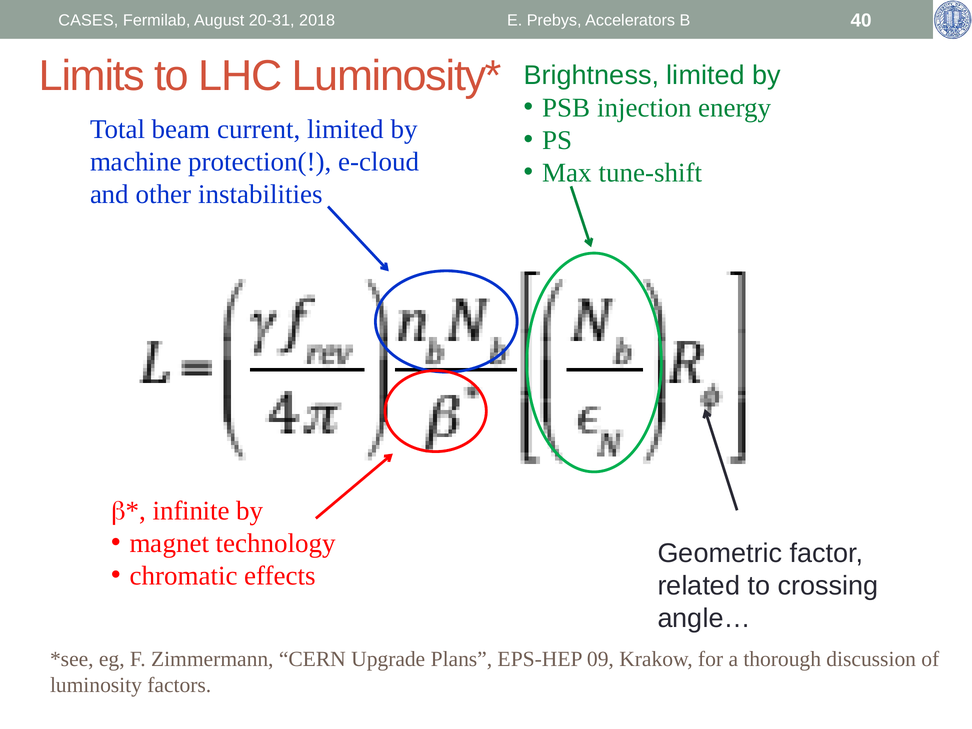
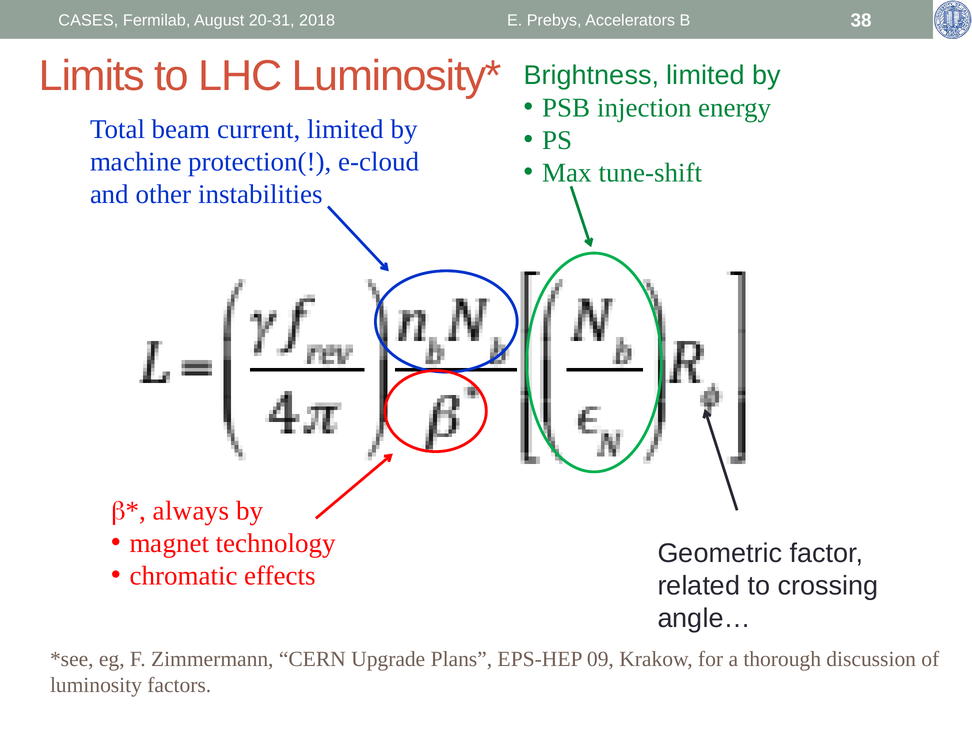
40: 40 -> 38
infinite: infinite -> always
